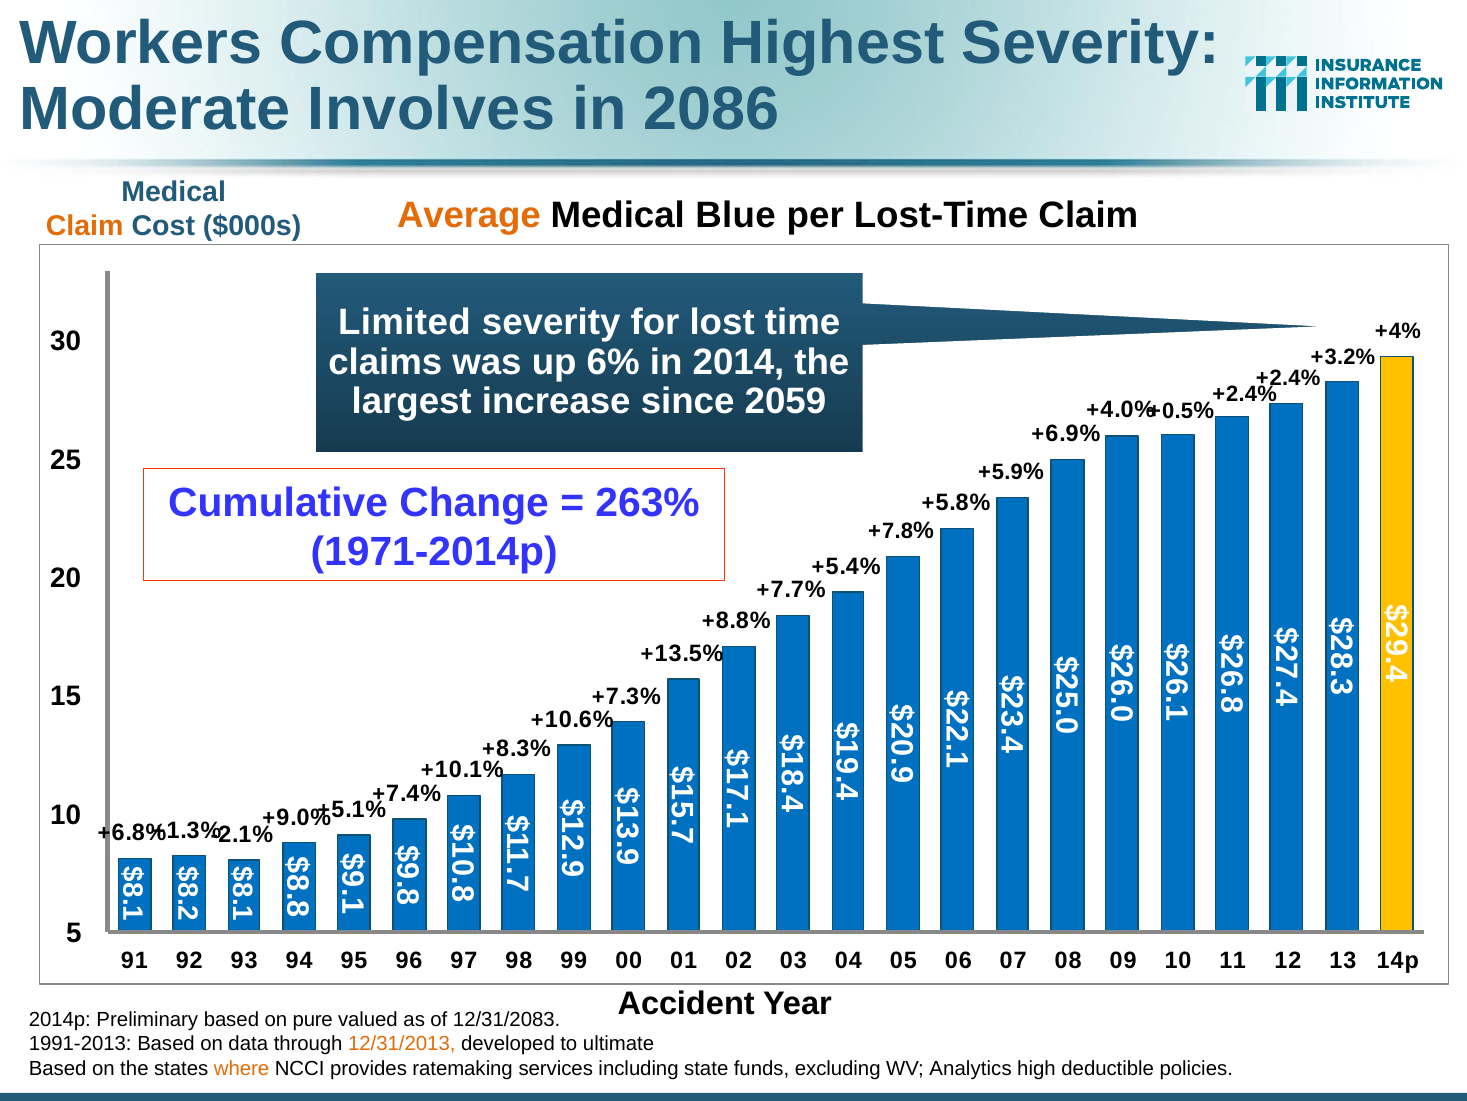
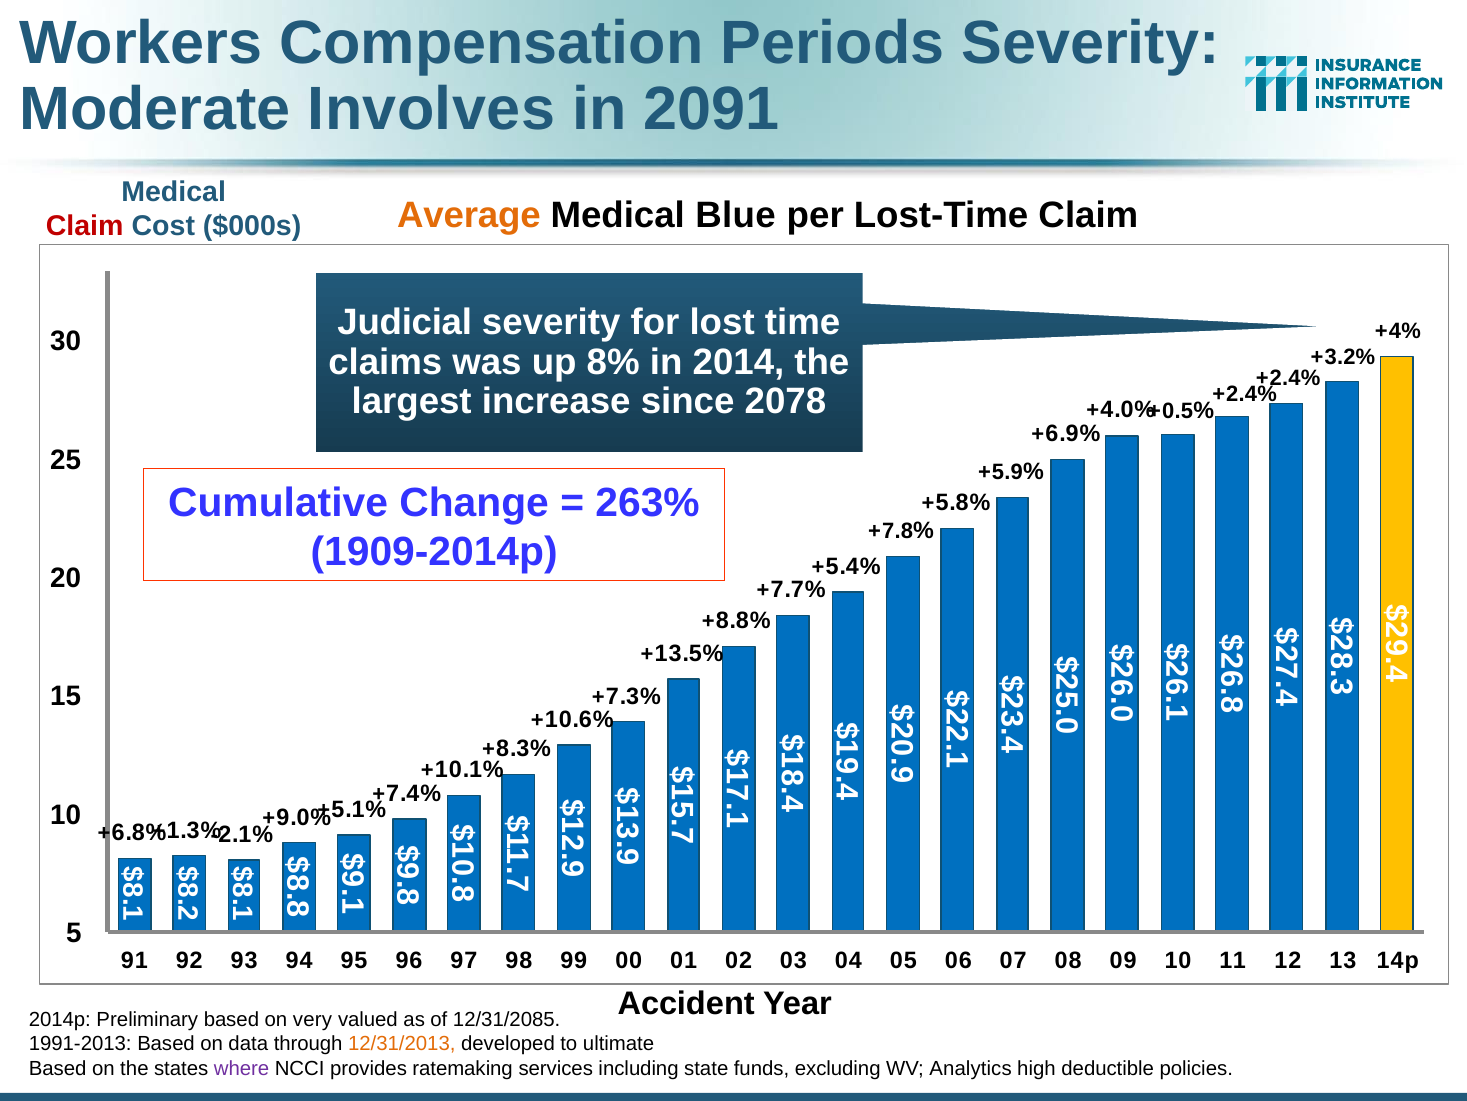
Highest: Highest -> Periods
2086: 2086 -> 2091
Claim at (85, 226) colour: orange -> red
Limited: Limited -> Judicial
6%: 6% -> 8%
2059: 2059 -> 2078
1971-2014p: 1971-2014p -> 1909-2014p
pure: pure -> very
12/31/2083: 12/31/2083 -> 12/31/2085
where colour: orange -> purple
